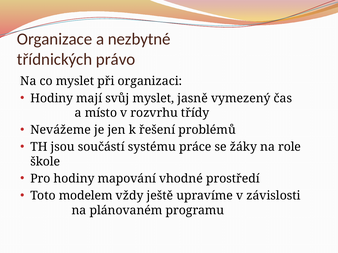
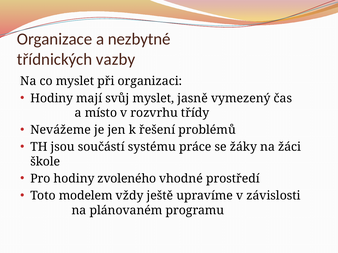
právo: právo -> vazby
role: role -> žáci
mapování: mapování -> zvoleného
